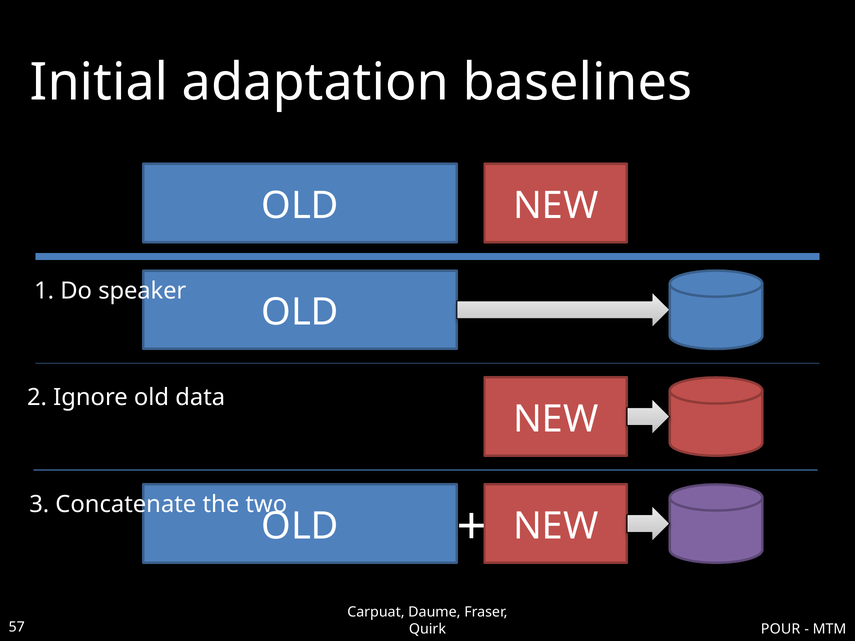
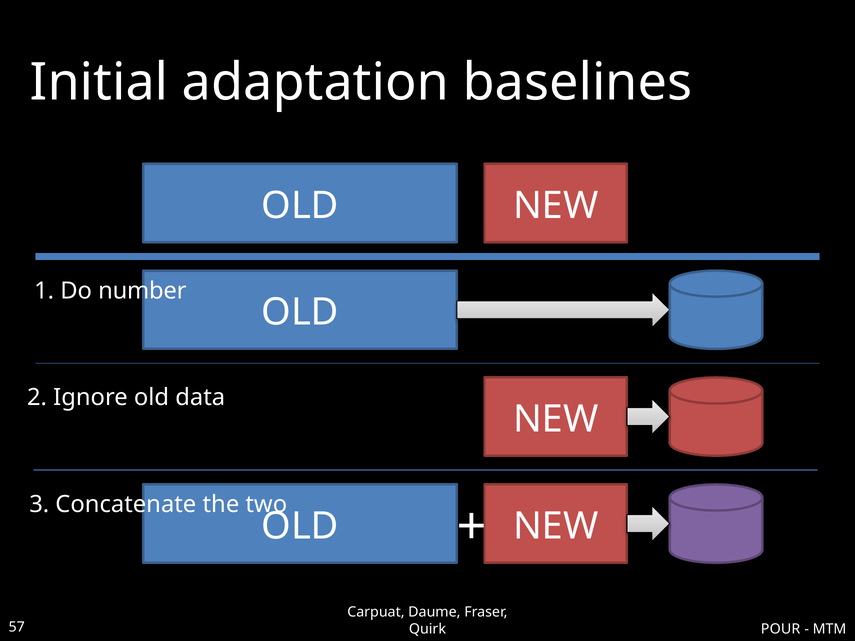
speaker: speaker -> number
